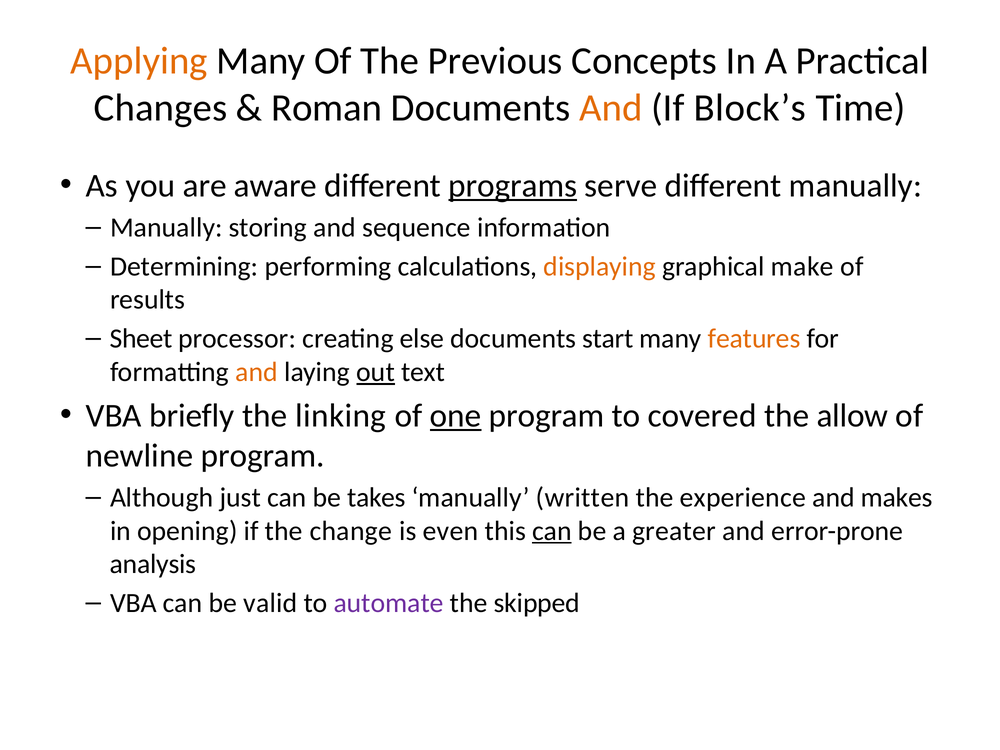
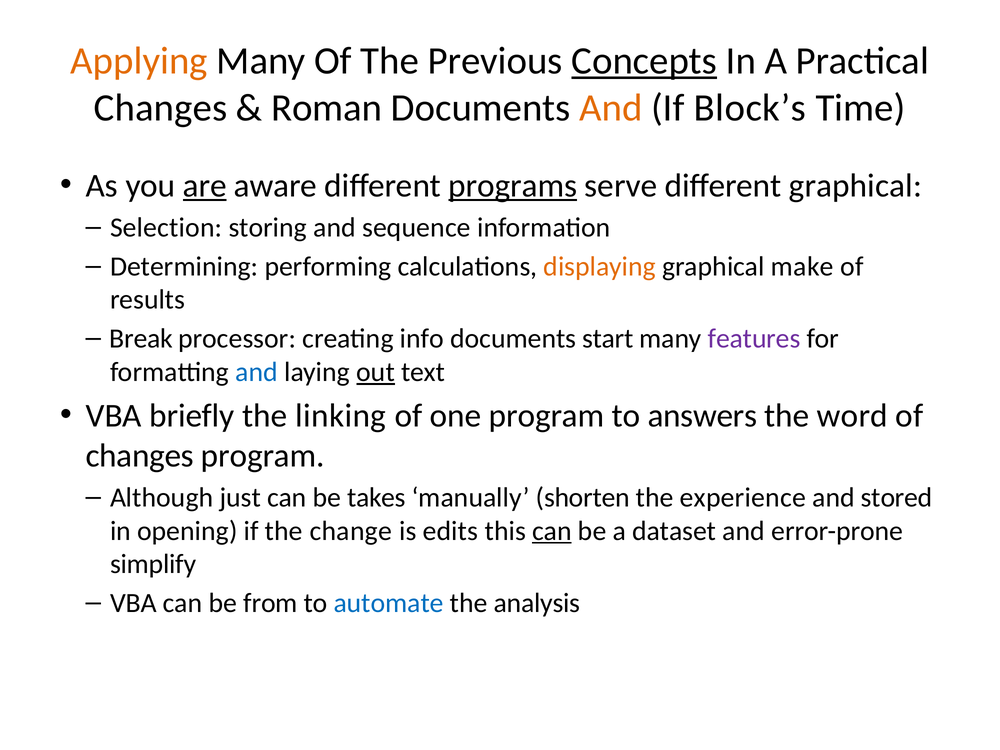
Concepts underline: none -> present
are underline: none -> present
different manually: manually -> graphical
Manually at (166, 228): Manually -> Selection
Sheet: Sheet -> Break
else: else -> info
features colour: orange -> purple
and at (257, 372) colour: orange -> blue
one underline: present -> none
covered: covered -> answers
allow: allow -> word
newline at (140, 456): newline -> changes
written: written -> shorten
makes: makes -> stored
even: even -> edits
greater: greater -> dataset
analysis: analysis -> simplify
valid: valid -> from
automate colour: purple -> blue
skipped: skipped -> analysis
